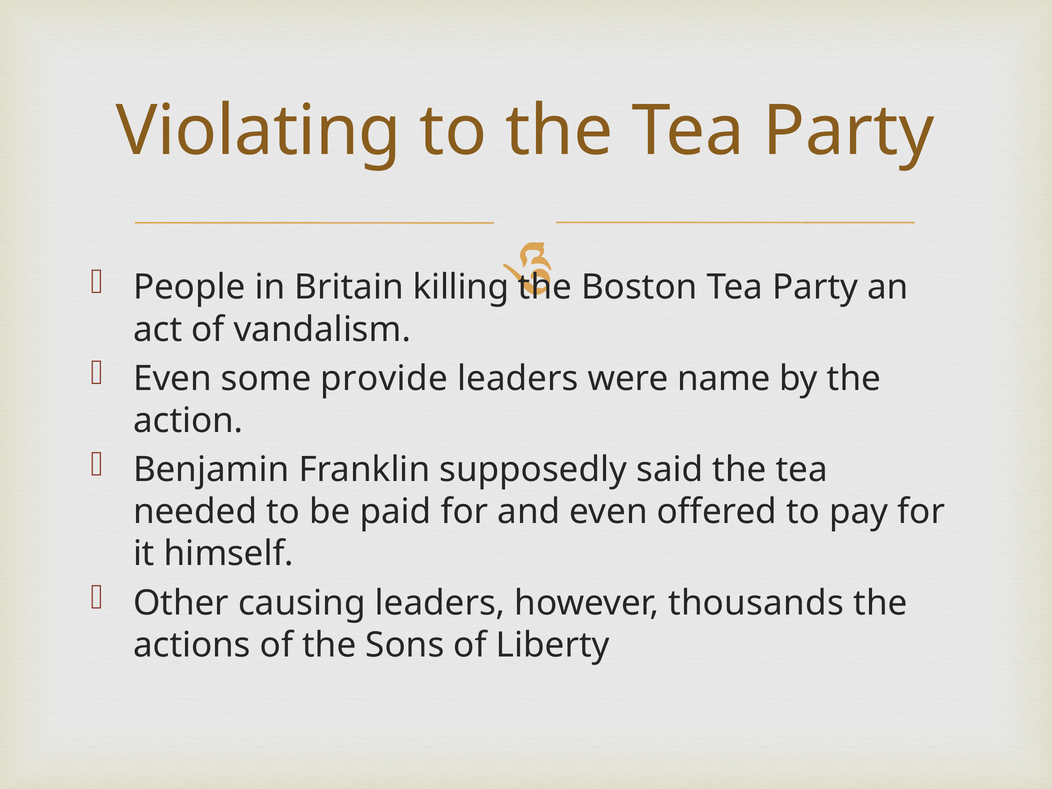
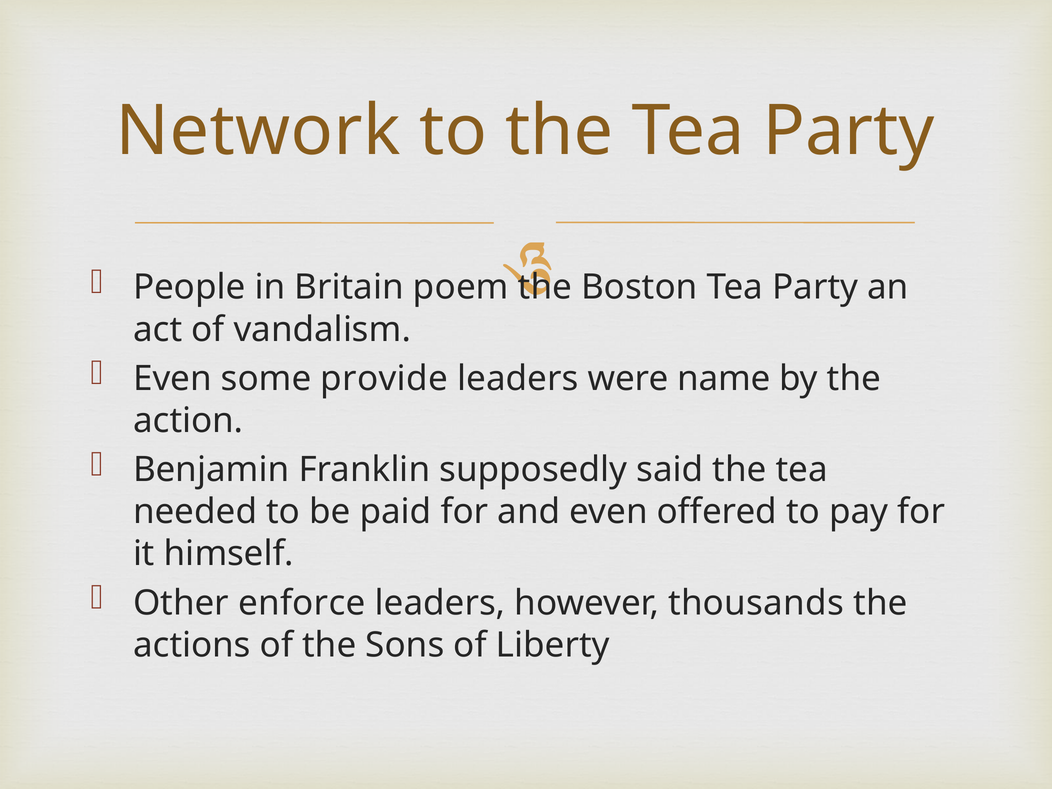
Violating: Violating -> Network
killing: killing -> poem
causing: causing -> enforce
